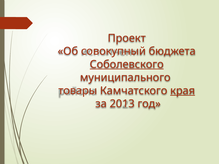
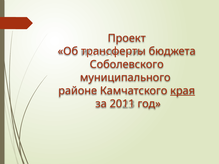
совокупный: совокупный -> трансферты
Соболевского underline: present -> none
товары: товары -> районе
2013: 2013 -> 2011
